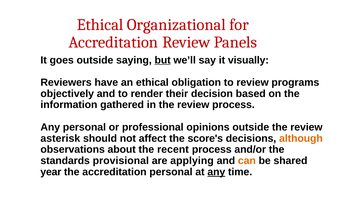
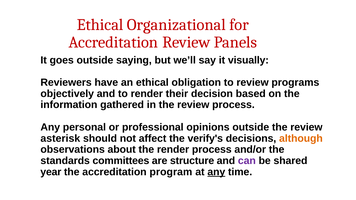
but underline: present -> none
score's: score's -> verify's
the recent: recent -> render
provisional: provisional -> committees
applying: applying -> structure
can colour: orange -> purple
accreditation personal: personal -> program
